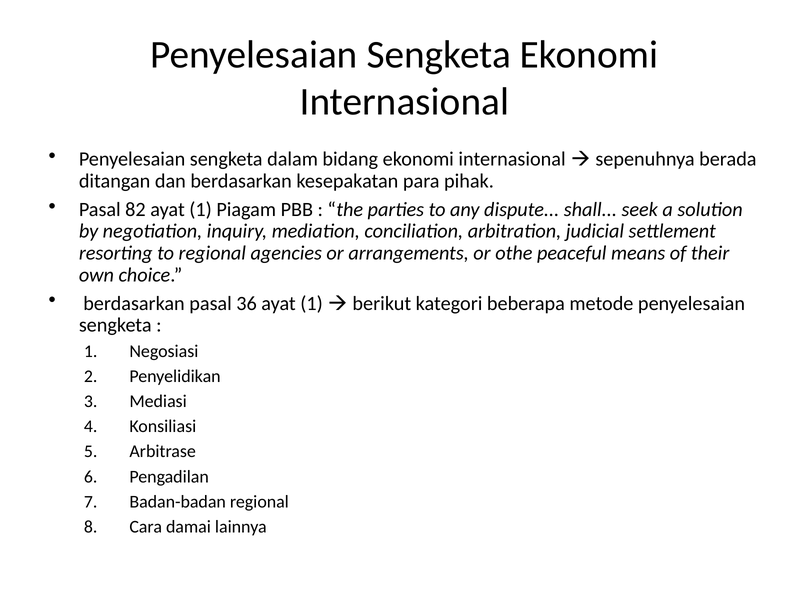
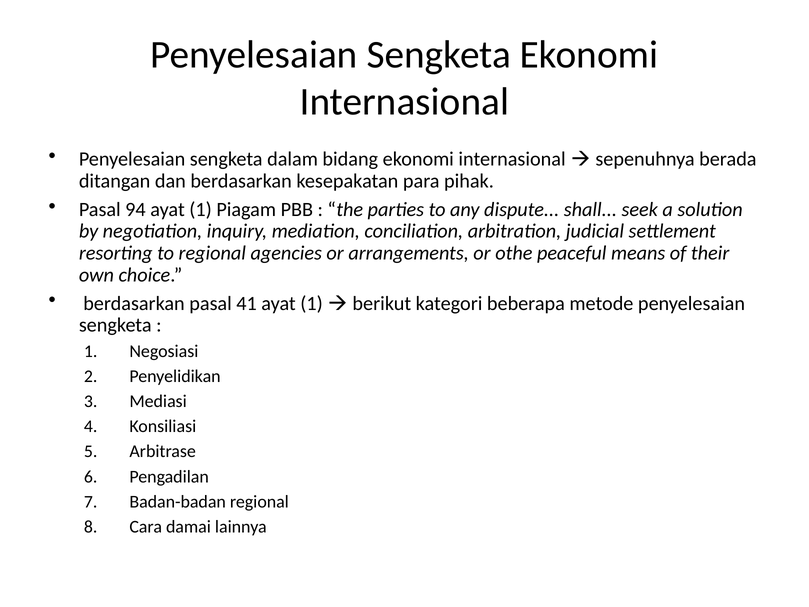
82: 82 -> 94
36: 36 -> 41
